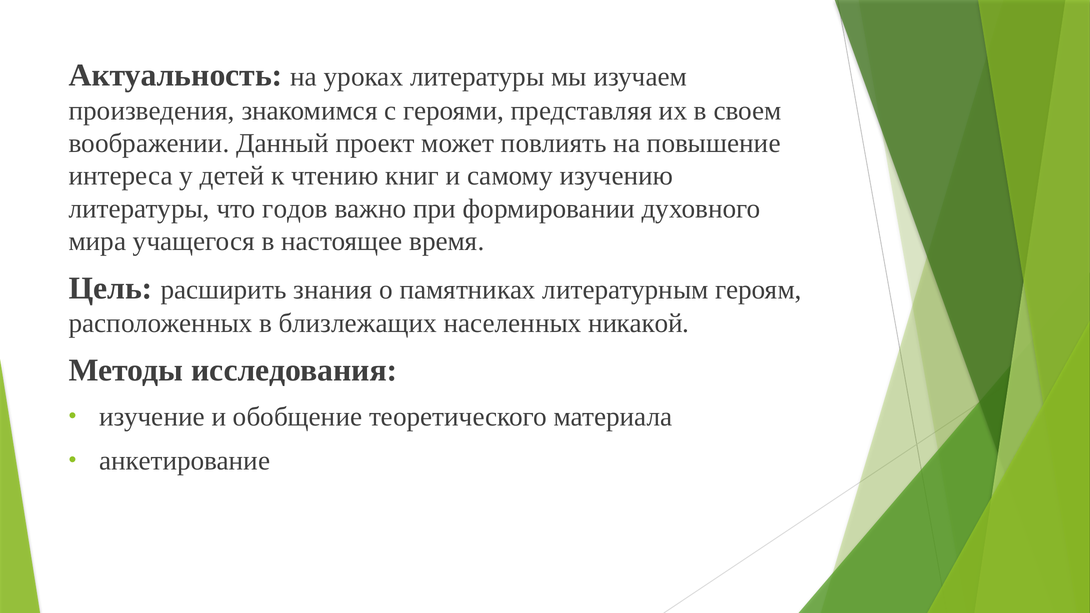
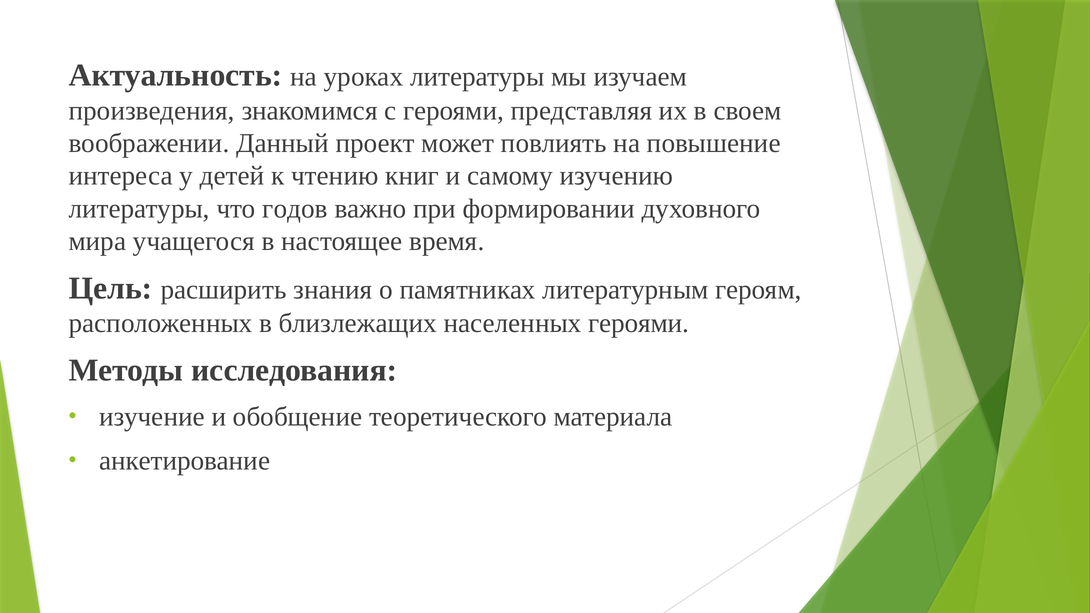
населенных никакой: никакой -> героями
